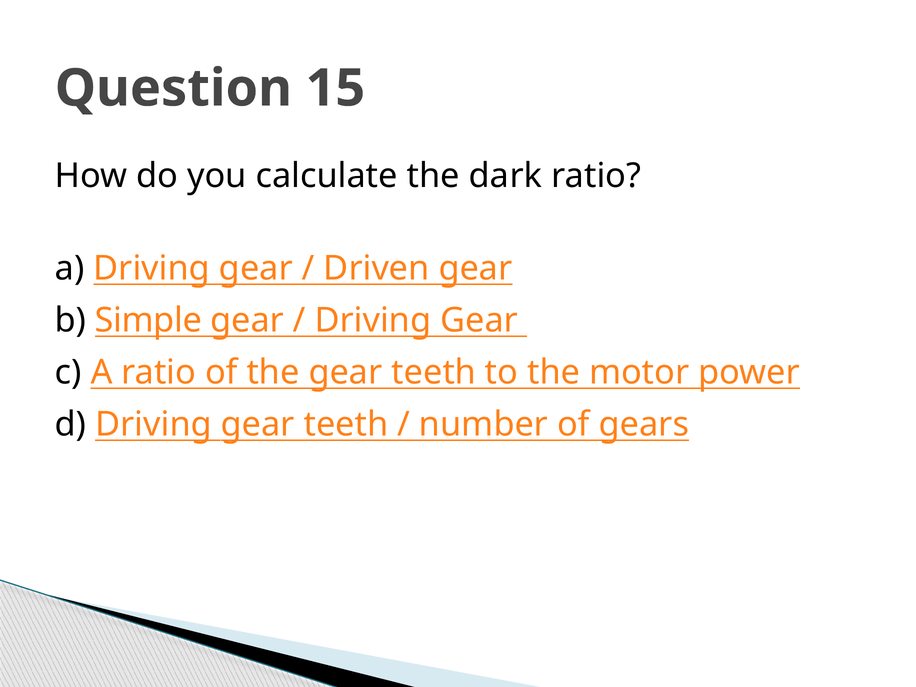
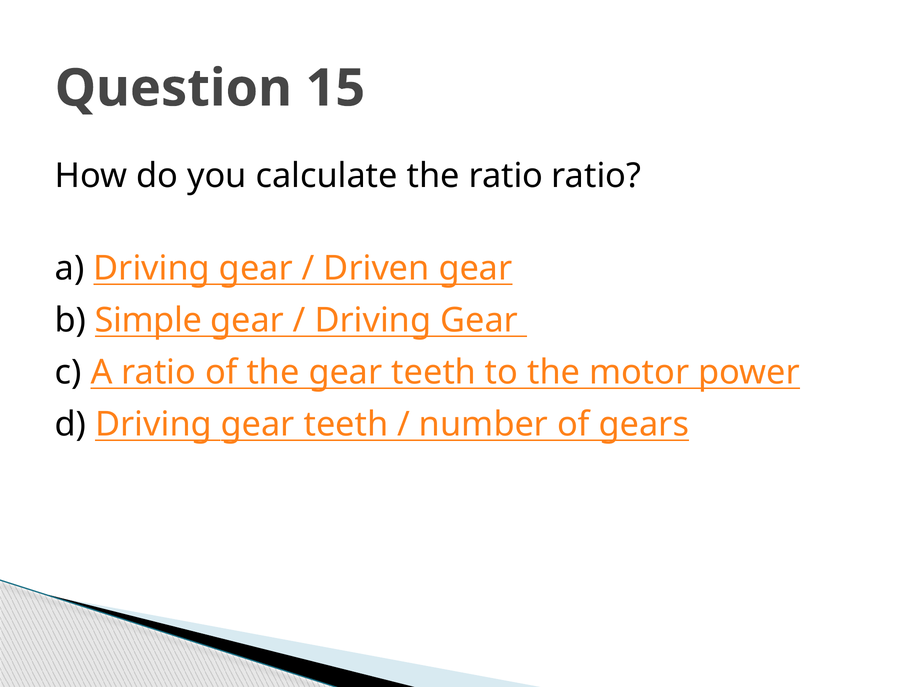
the dark: dark -> ratio
